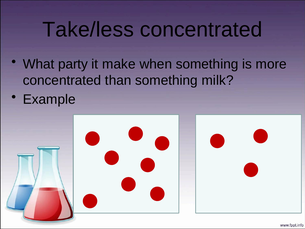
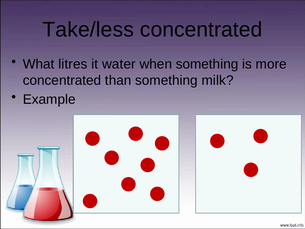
party: party -> litres
make: make -> water
